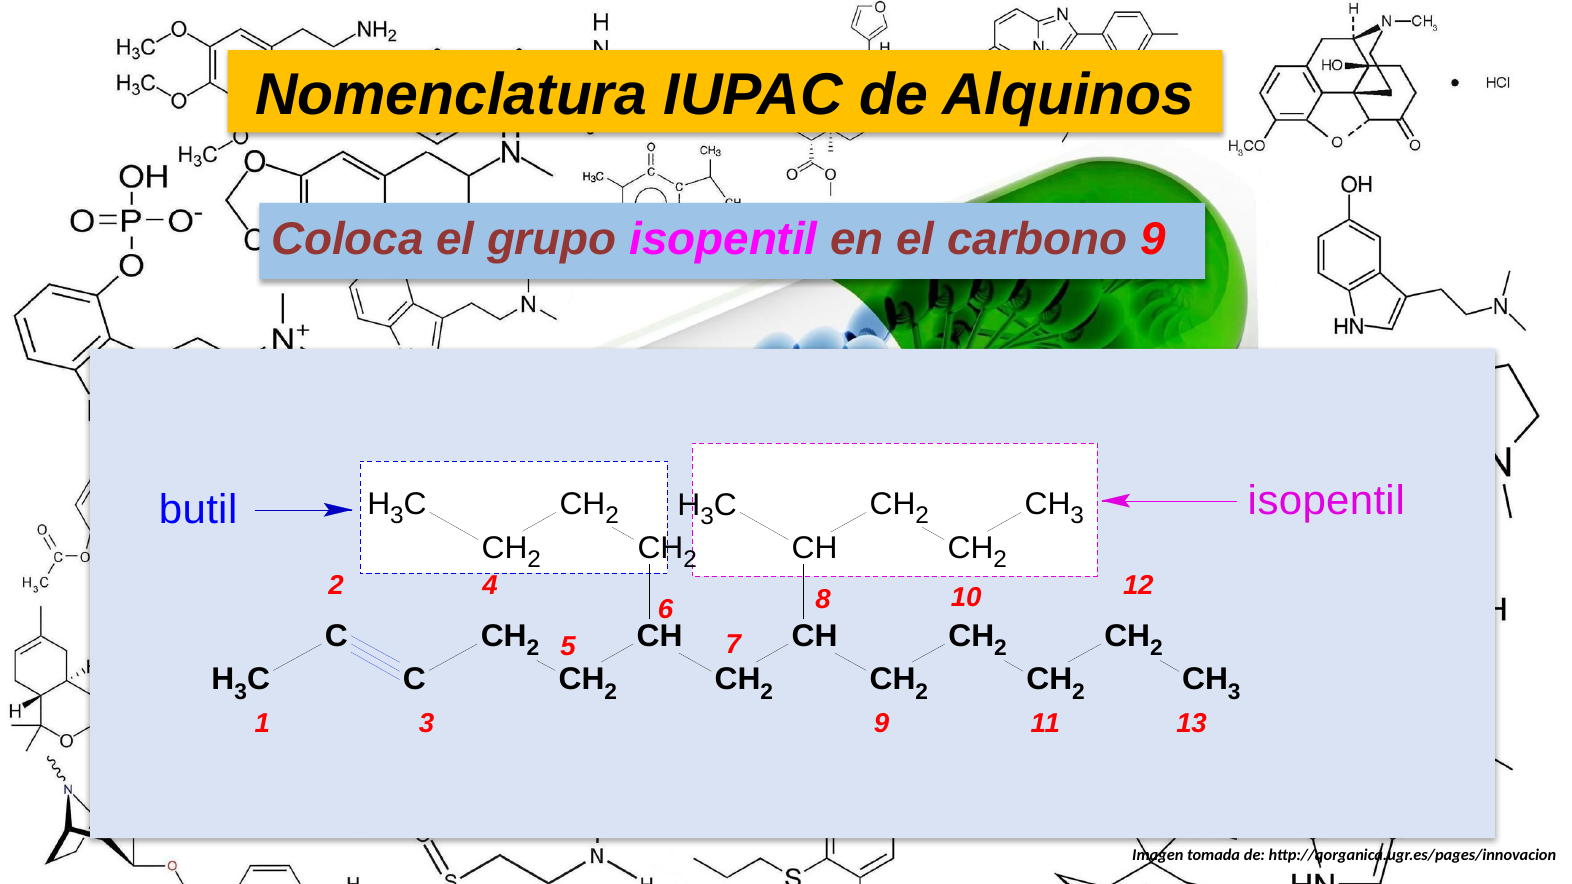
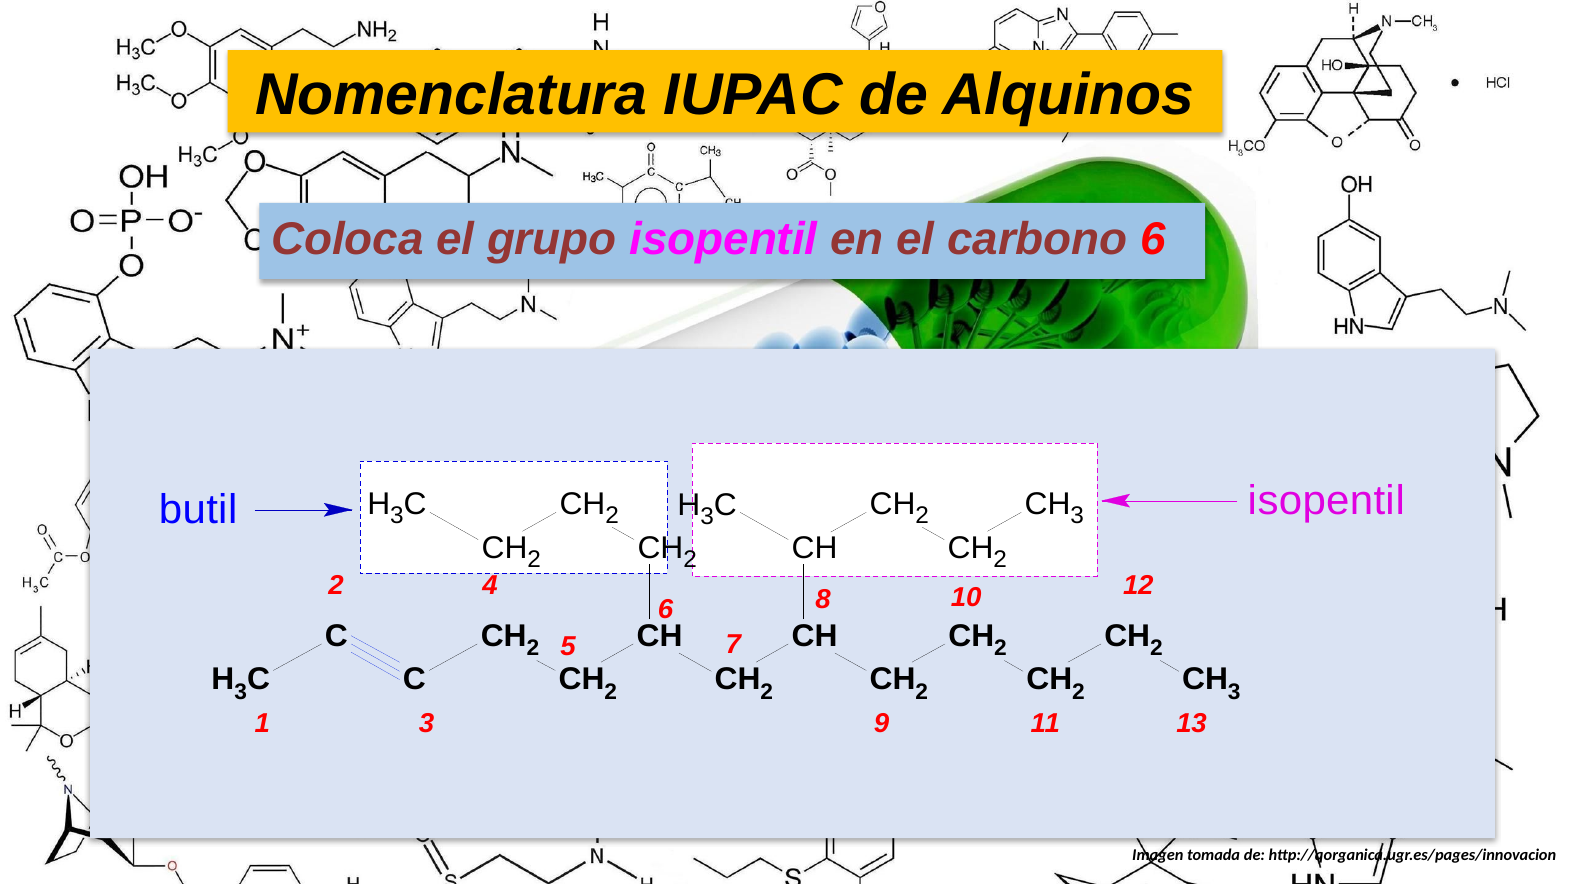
carbono 9: 9 -> 6
